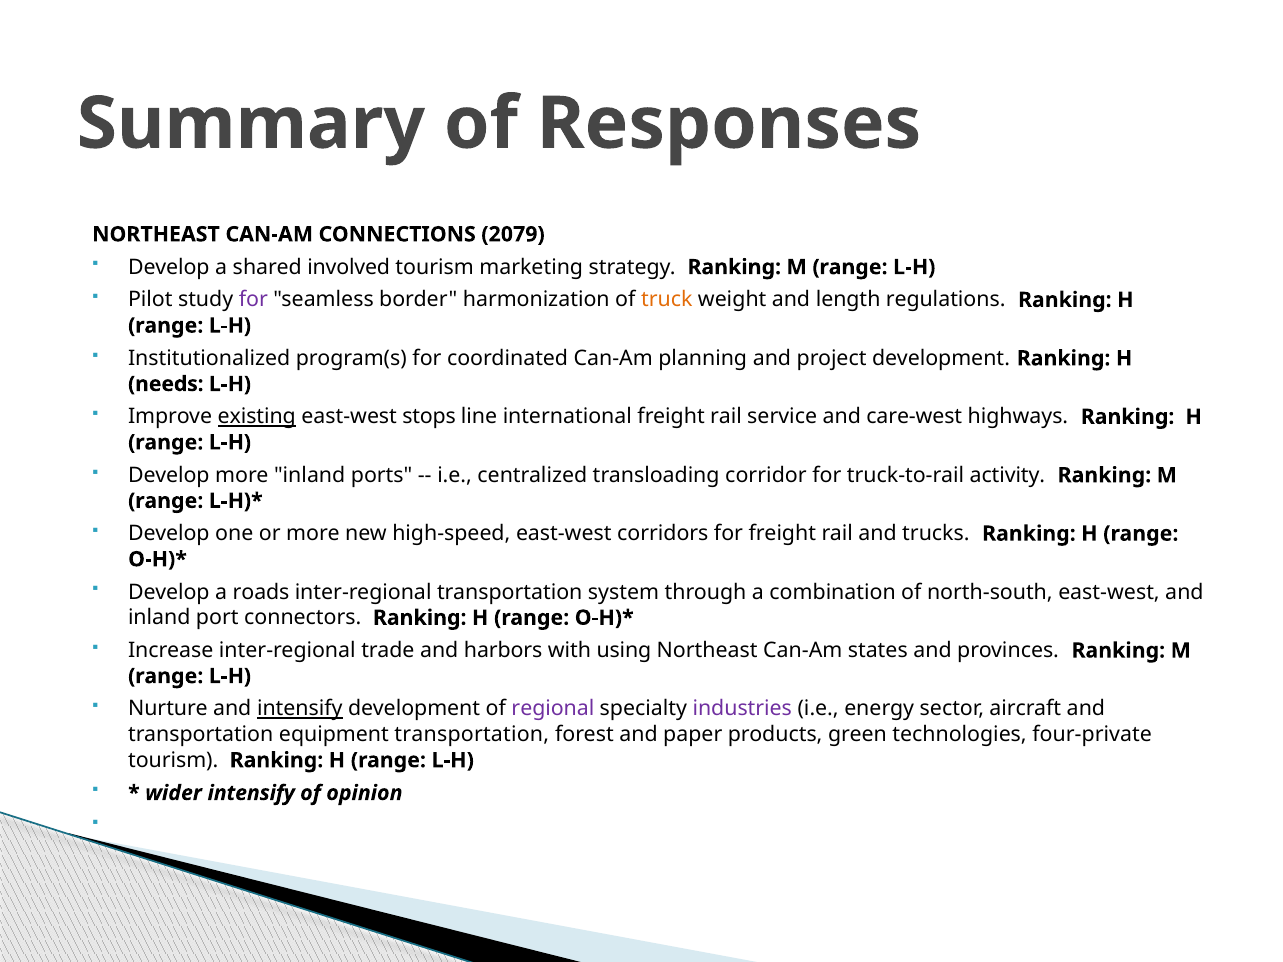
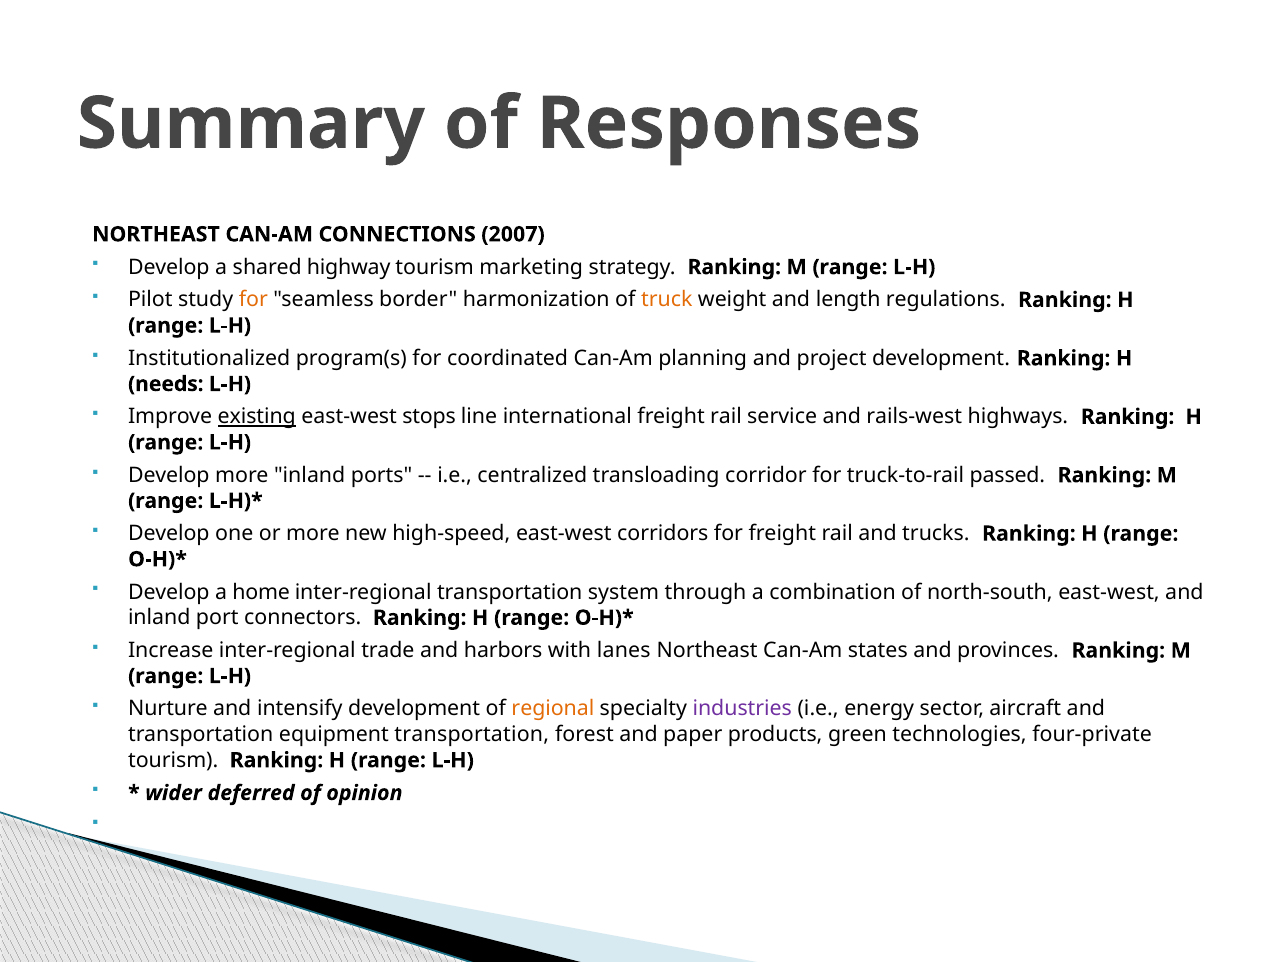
2079: 2079 -> 2007
involved: involved -> highway
for at (253, 300) colour: purple -> orange
care-west: care-west -> rails-west
activity: activity -> passed
roads: roads -> home
using: using -> lanes
intensify at (300, 709) underline: present -> none
regional colour: purple -> orange
wider intensify: intensify -> deferred
